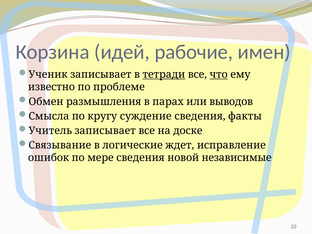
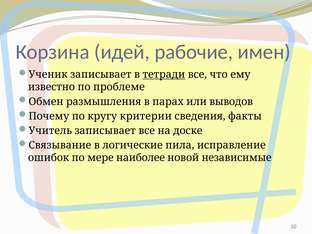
что underline: present -> none
Смысла: Смысла -> Почему
суждение: суждение -> критерии
ждет: ждет -> пила
мере сведения: сведения -> наиболее
